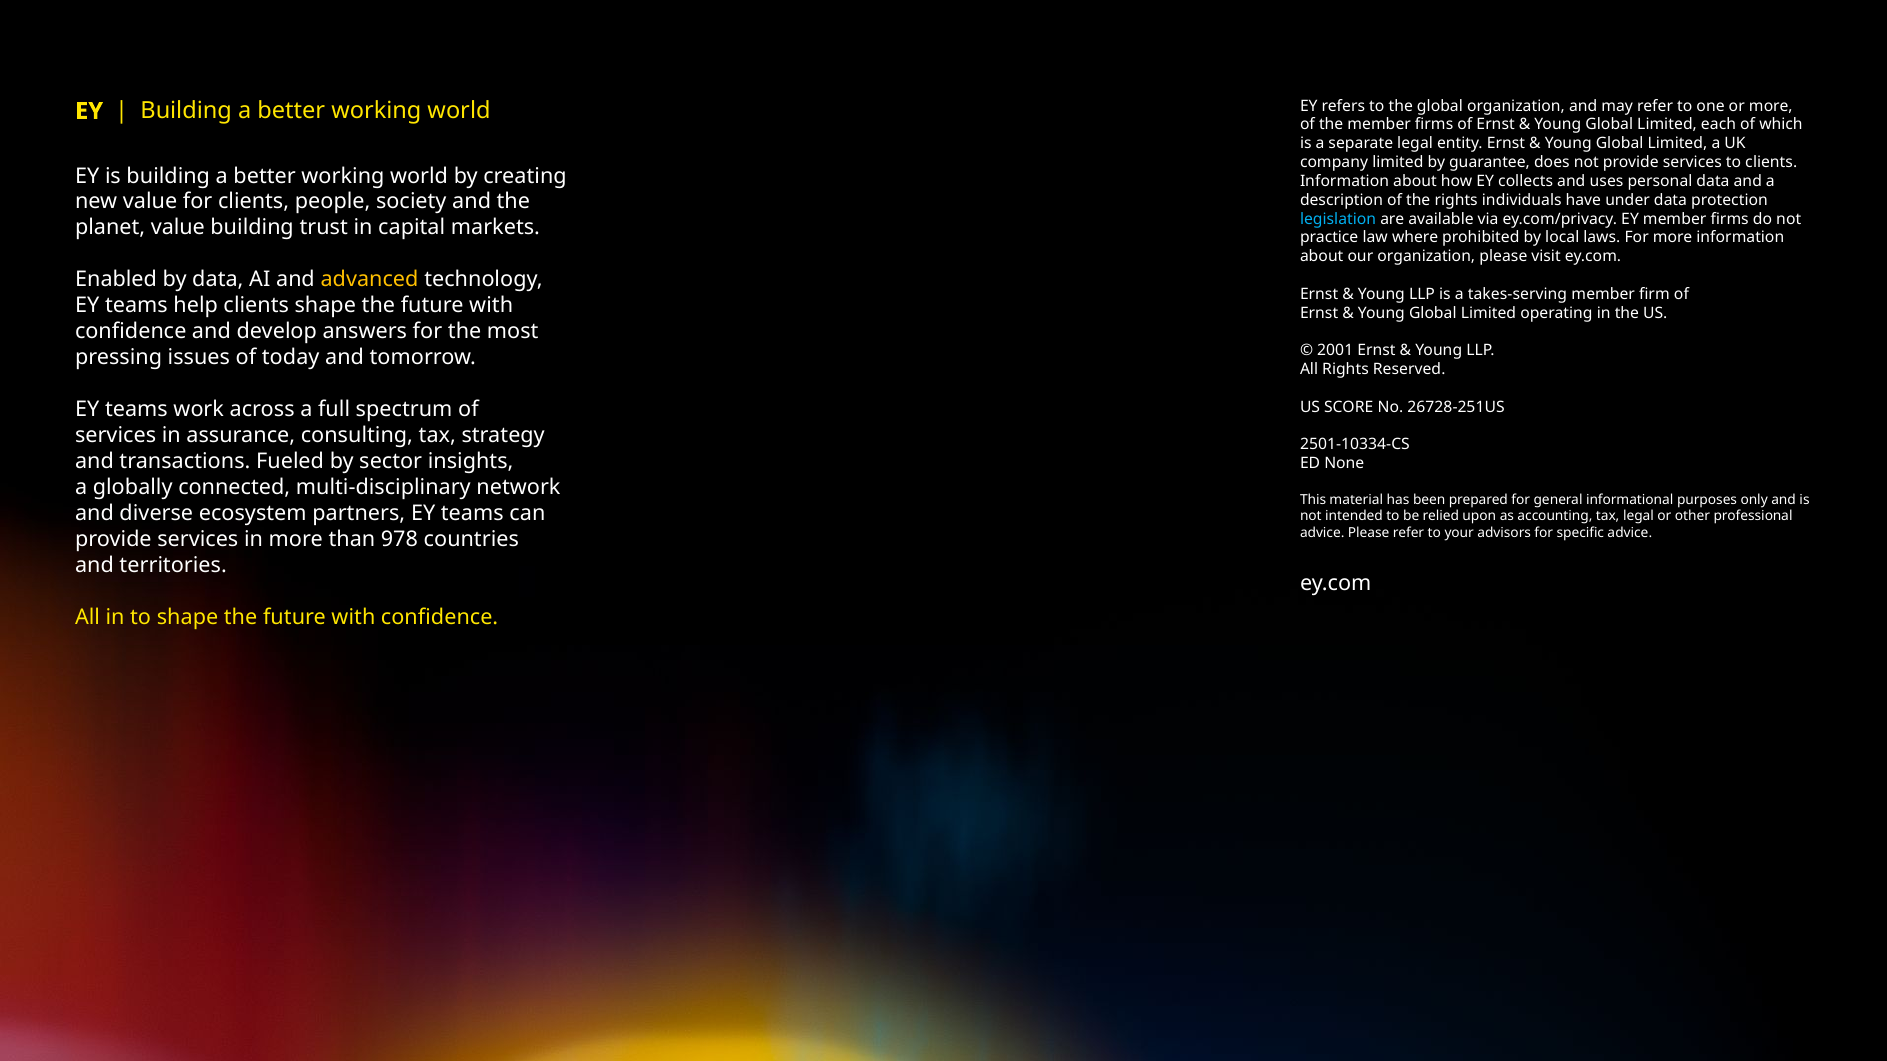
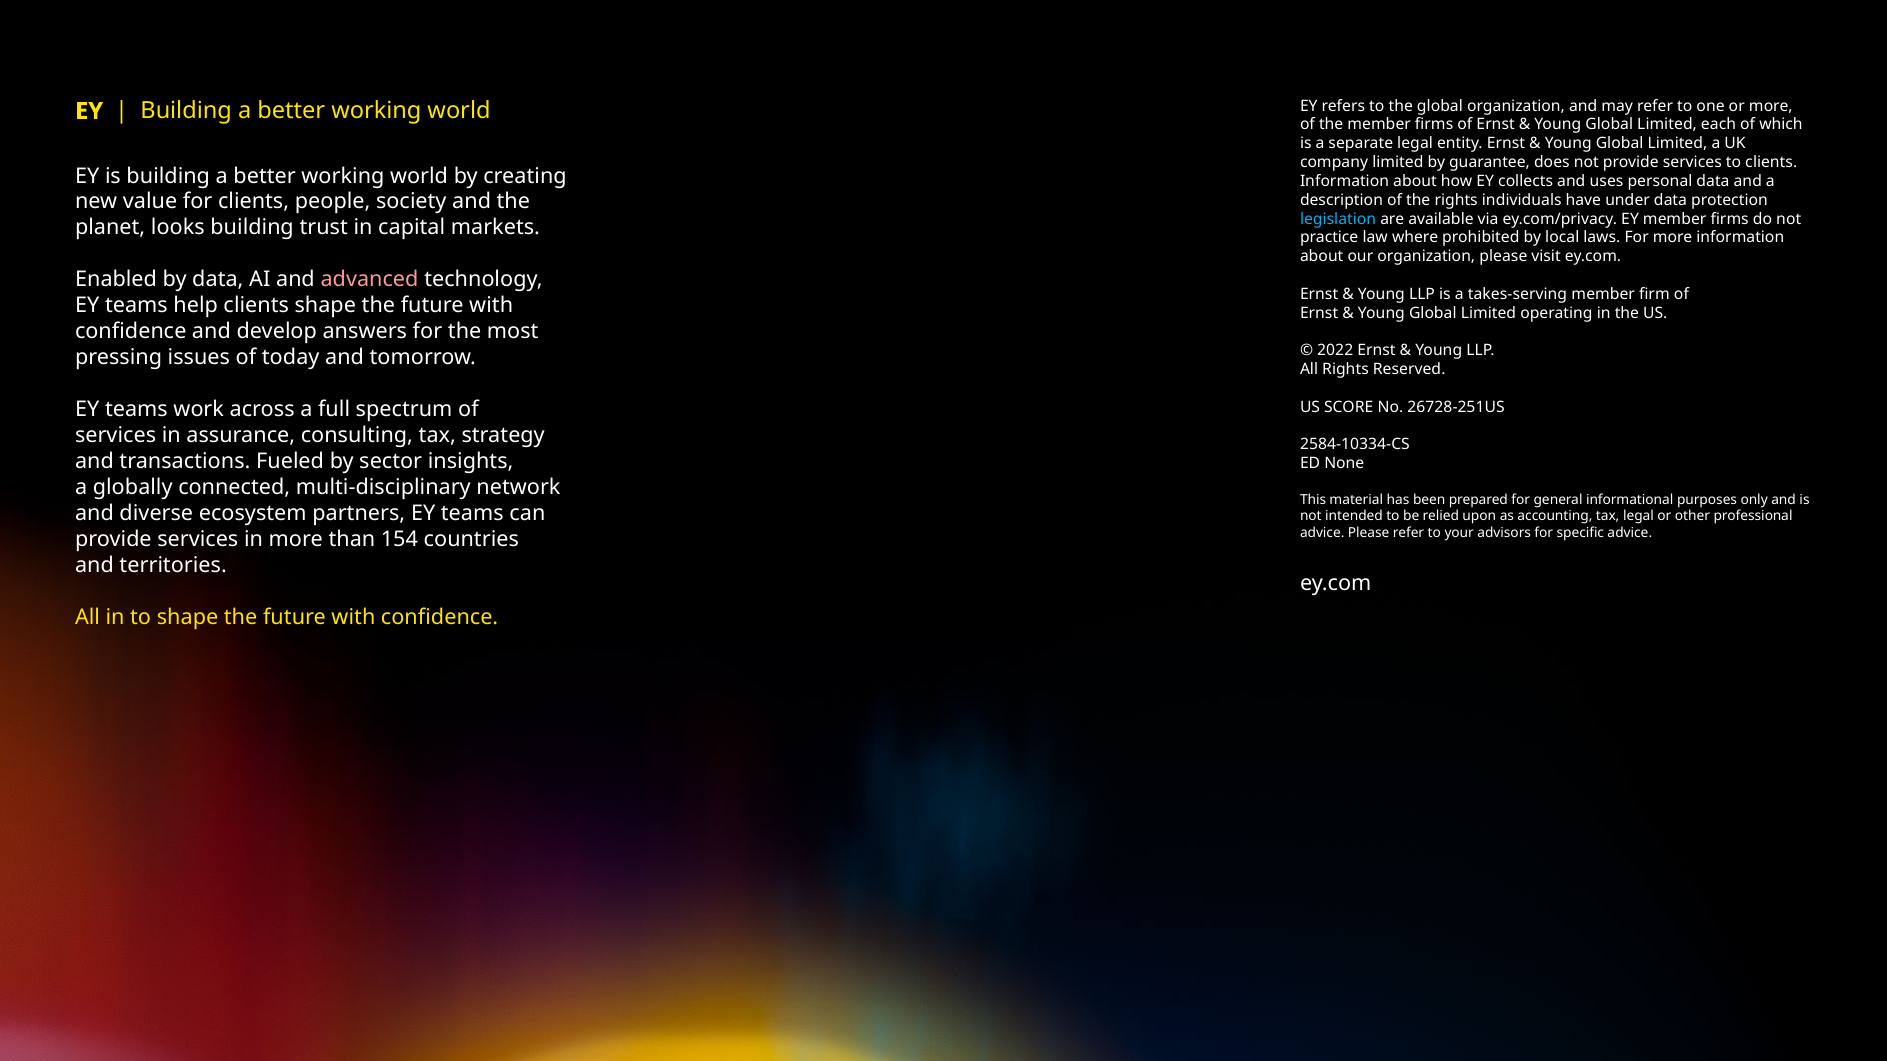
planet value: value -> looks
advanced colour: yellow -> pink
2001: 2001 -> 2022
2501-10334-CS: 2501-10334-CS -> 2584-10334-CS
978: 978 -> 154
